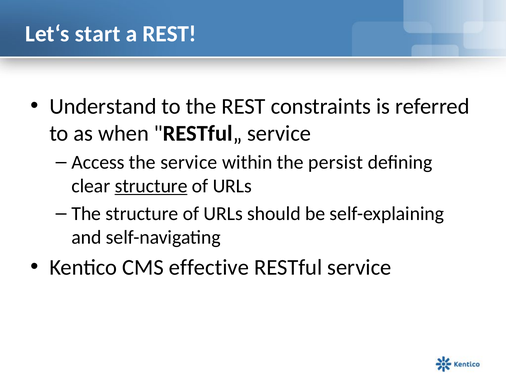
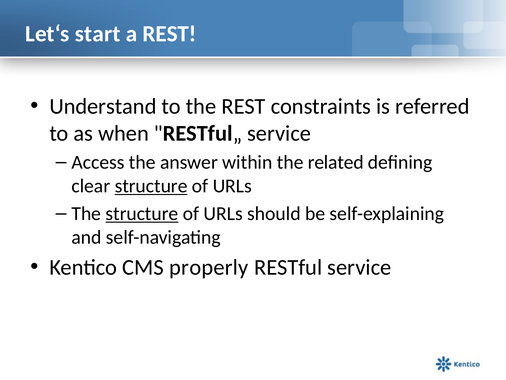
the service: service -> answer
persist: persist -> related
structure at (142, 213) underline: none -> present
effective: effective -> properly
